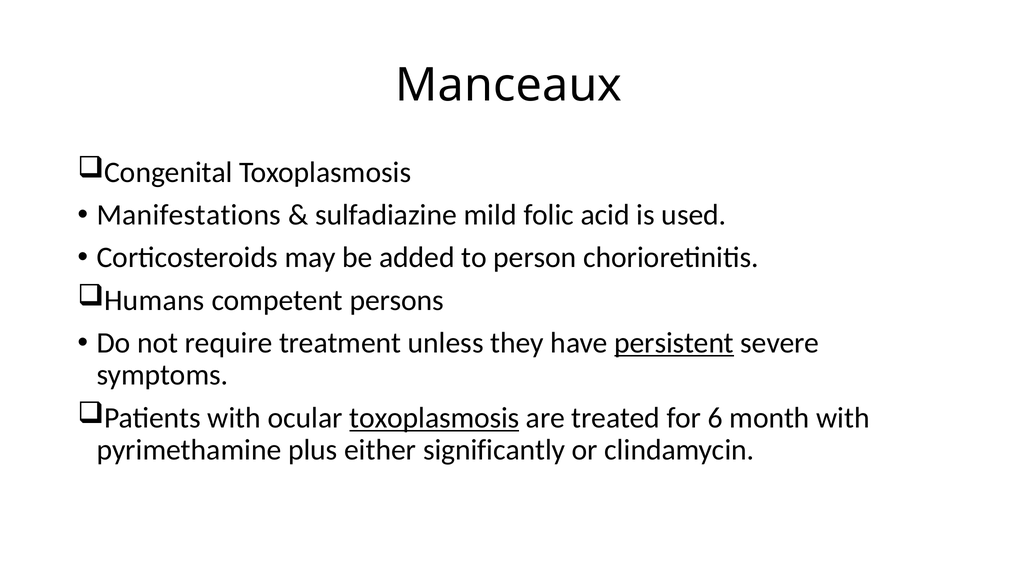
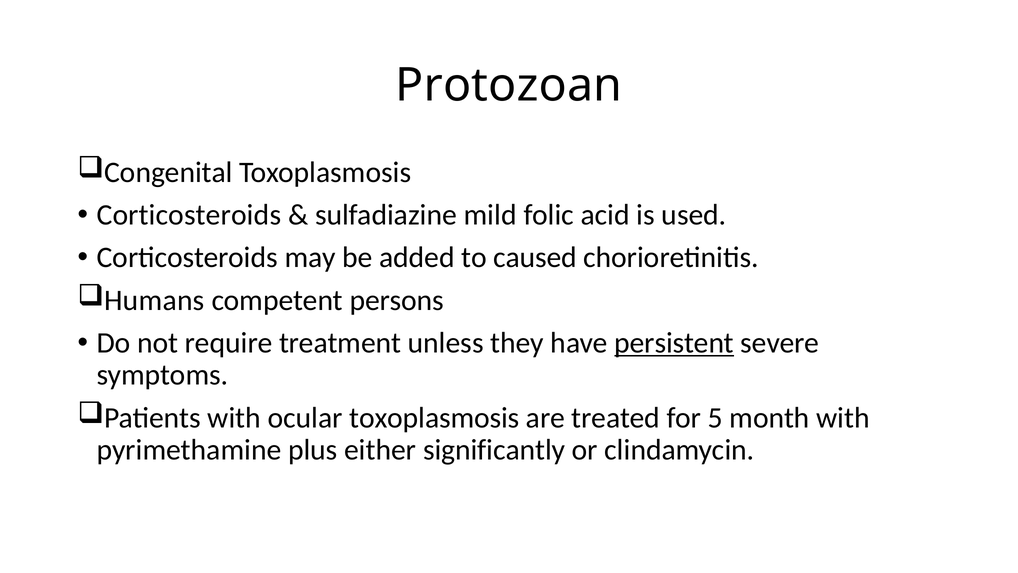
Manceaux: Manceaux -> Protozoan
Manifestations at (189, 215): Manifestations -> Corticosteroids
person: person -> caused
toxoplasmosis at (434, 418) underline: present -> none
6: 6 -> 5
